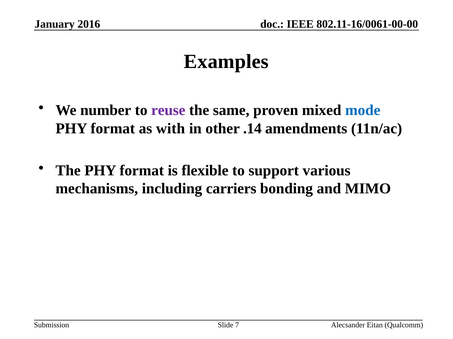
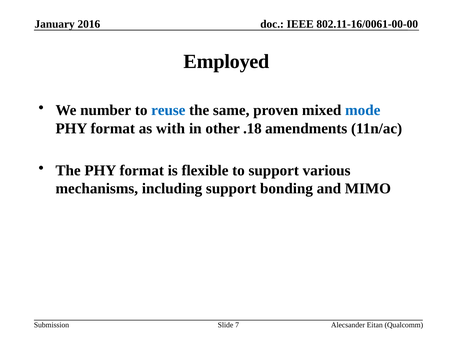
Examples: Examples -> Employed
reuse colour: purple -> blue
.14: .14 -> .18
including carriers: carriers -> support
